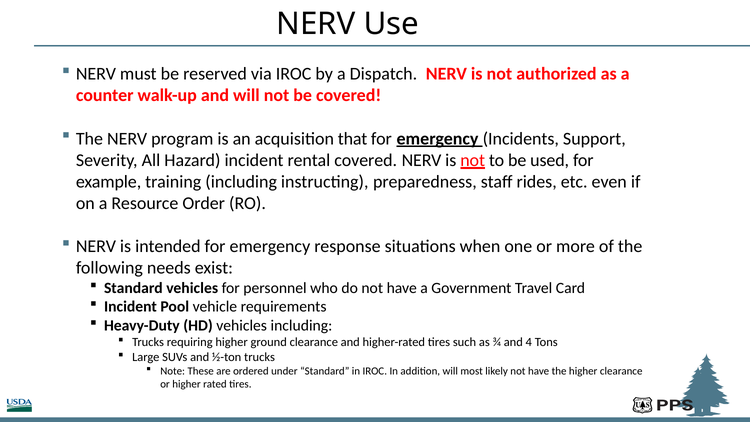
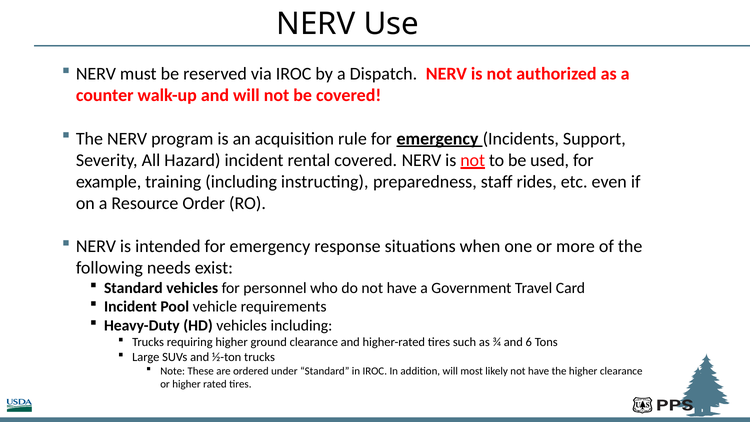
that: that -> rule
and 4: 4 -> 6
